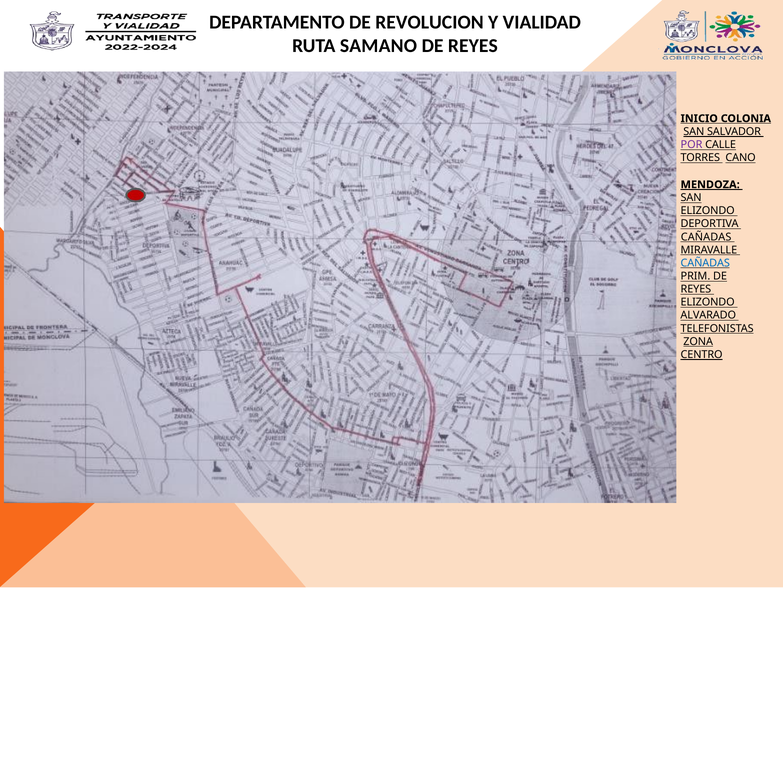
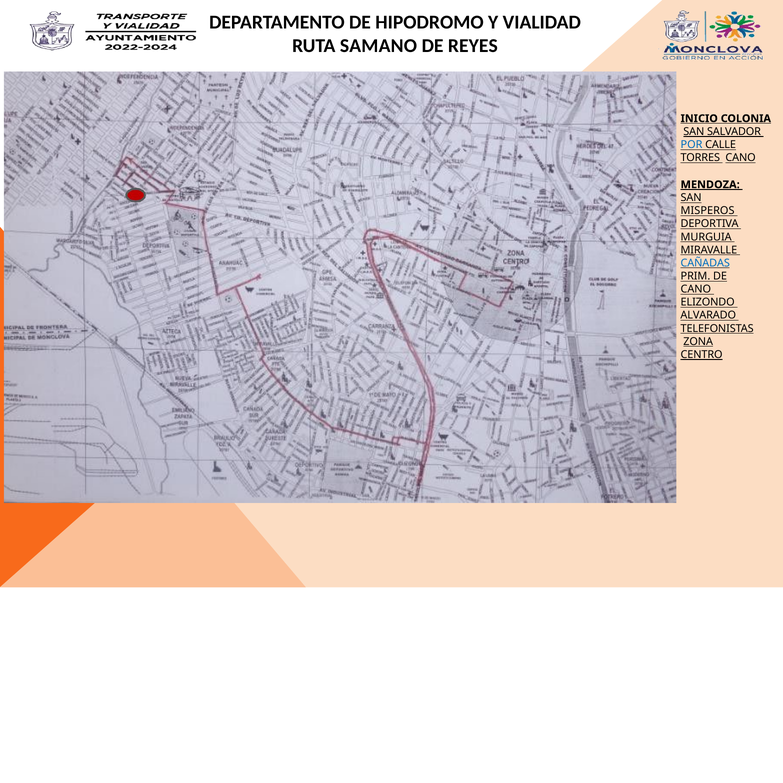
REVOLUCION: REVOLUCION -> HIPODROMO
POR colour: purple -> blue
ELIZONDO at (708, 211): ELIZONDO -> MISPEROS
CAÑADAS at (706, 237): CAÑADAS -> MURGUIA
REYES at (696, 289): REYES -> CANO
